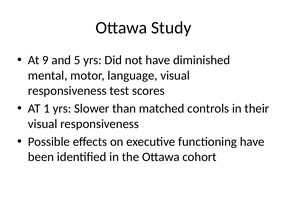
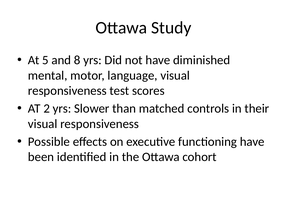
9: 9 -> 5
5: 5 -> 8
1: 1 -> 2
